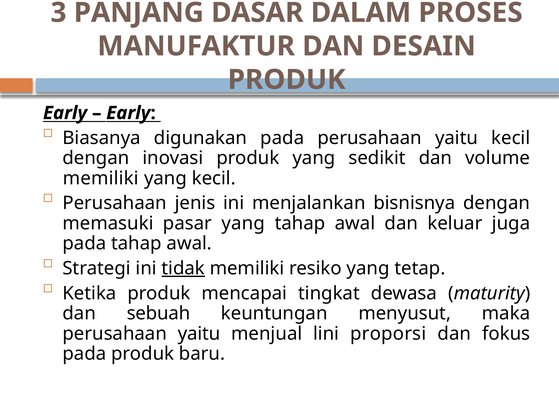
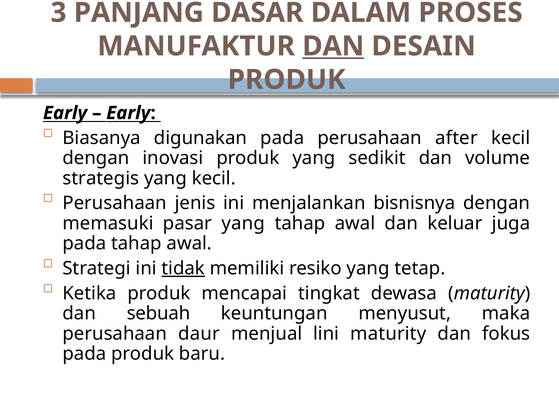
DAN at (333, 46) underline: none -> present
pada perusahaan yaitu: yaitu -> after
memiliki at (101, 178): memiliki -> strategis
yaitu at (199, 334): yaitu -> daur
lini proporsi: proporsi -> maturity
